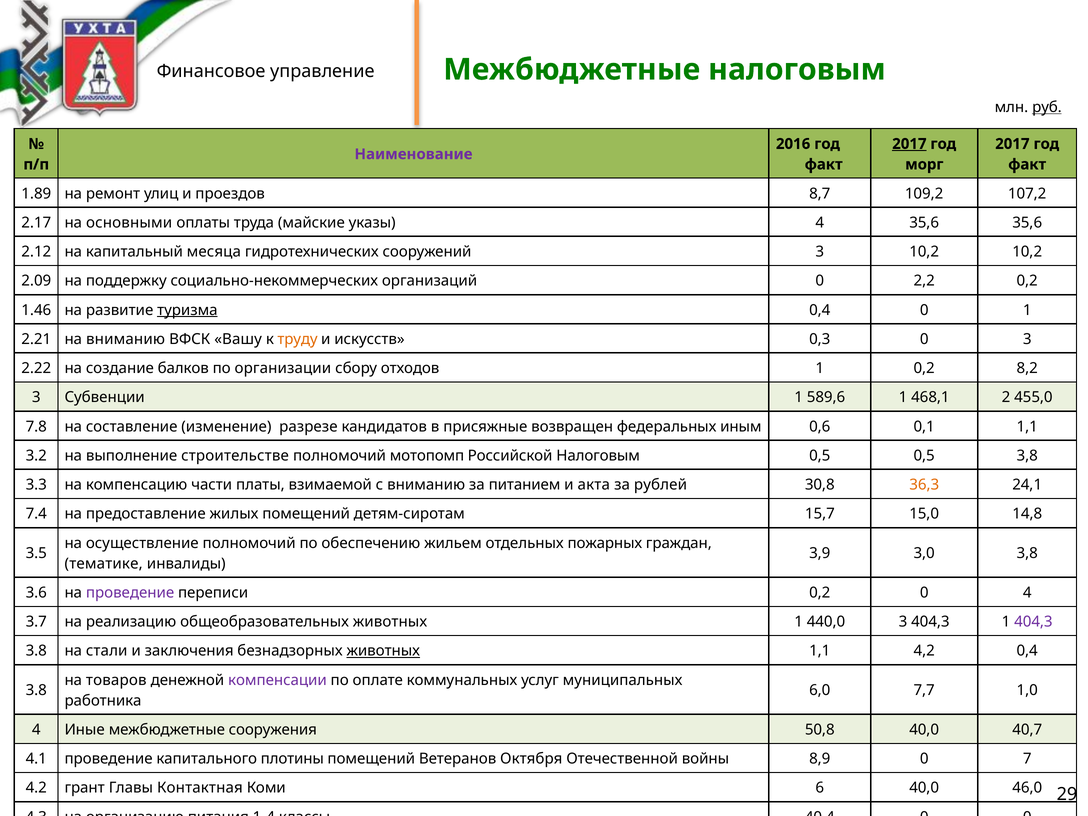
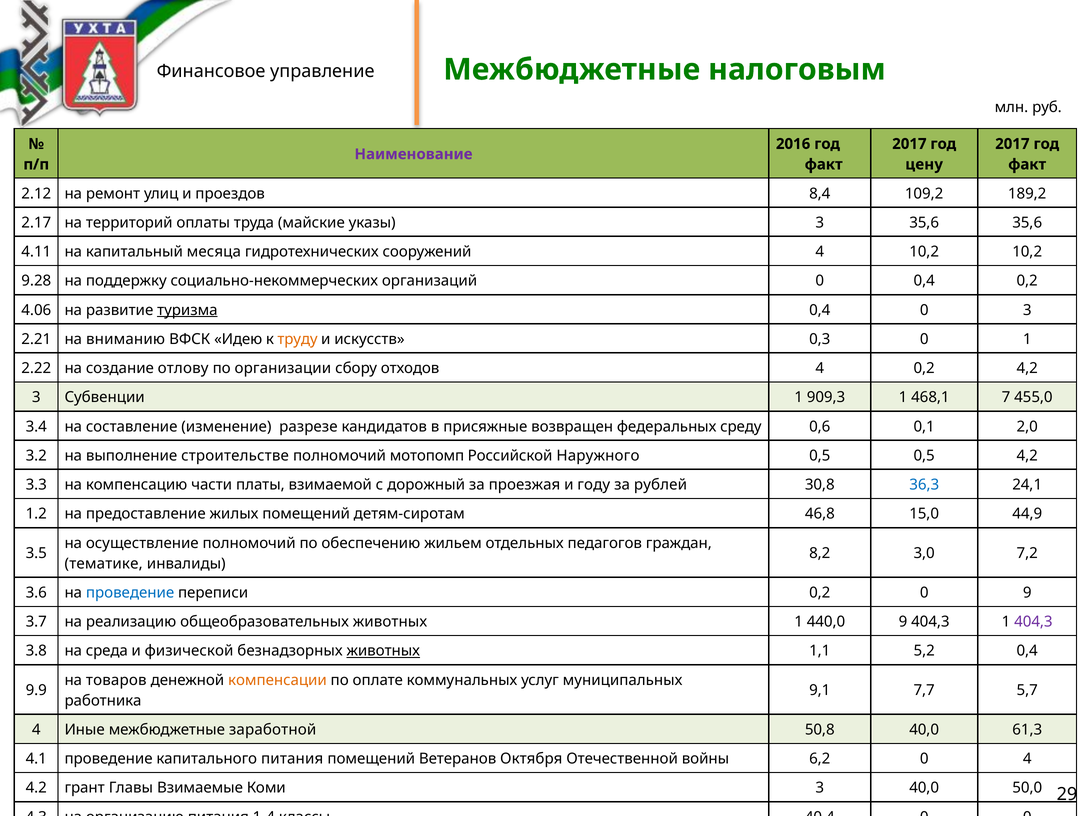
руб underline: present -> none
2017 at (909, 144) underline: present -> none
морг: морг -> цену
1.89: 1.89 -> 2.12
8,7: 8,7 -> 8,4
107,2: 107,2 -> 189,2
основными: основными -> территорий
указы 4: 4 -> 3
2.12: 2.12 -> 4.11
сооружений 3: 3 -> 4
2.09: 2.09 -> 9.28
0 2,2: 2,2 -> 0,4
1.46: 1.46 -> 4.06
0 1: 1 -> 3
Вашу: Вашу -> Идею
0 3: 3 -> 1
балков: балков -> отлову
отходов 1: 1 -> 4
0,2 8,2: 8,2 -> 4,2
589,6: 589,6 -> 909,3
2: 2 -> 7
7.8: 7.8 -> 3.4
иным: иным -> среду
0,1 1,1: 1,1 -> 2,0
Российской Налоговым: Налоговым -> Наружного
0,5 3,8: 3,8 -> 4,2
с вниманию: вниманию -> дорожный
питанием: питанием -> проезжая
акта: акта -> году
36,3 colour: orange -> blue
7.4: 7.4 -> 1.2
15,7: 15,7 -> 46,8
14,8: 14,8 -> 44,9
пожарных: пожарных -> педагогов
3,9: 3,9 -> 8,2
3,0 3,8: 3,8 -> 7,2
проведение at (130, 593) colour: purple -> blue
0 4: 4 -> 9
440,0 3: 3 -> 9
стали: стали -> среда
заключения: заключения -> физической
4,2: 4,2 -> 5,2
компенсации colour: purple -> orange
3.8 at (36, 690): 3.8 -> 9.9
6,0: 6,0 -> 9,1
1,0: 1,0 -> 5,7
сооружения: сооружения -> заработной
40,7: 40,7 -> 61,3
капитального плотины: плотины -> питания
8,9: 8,9 -> 6,2
0 7: 7 -> 4
Контактная: Контактная -> Взимаемые
Коми 6: 6 -> 3
46,0: 46,0 -> 50,0
